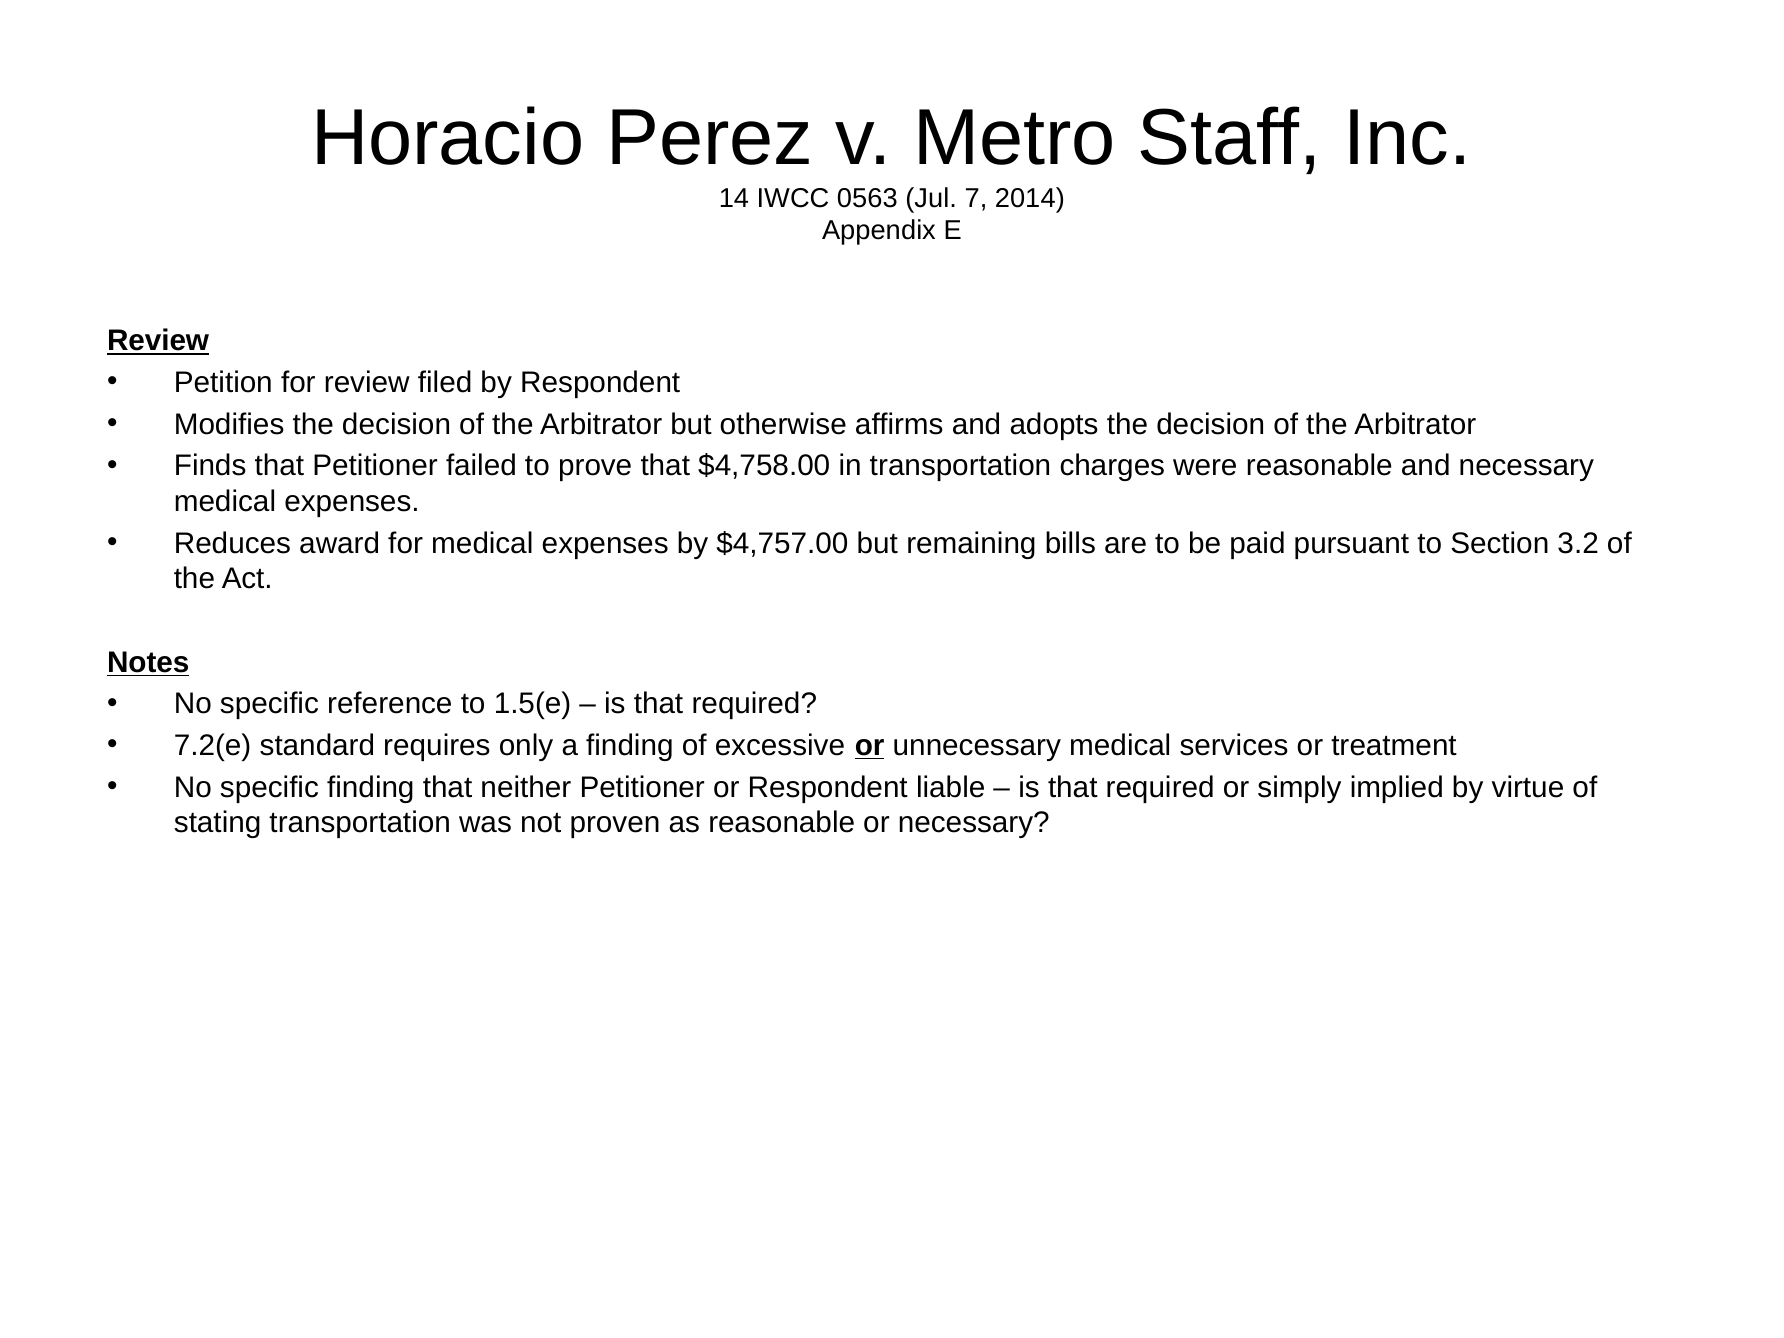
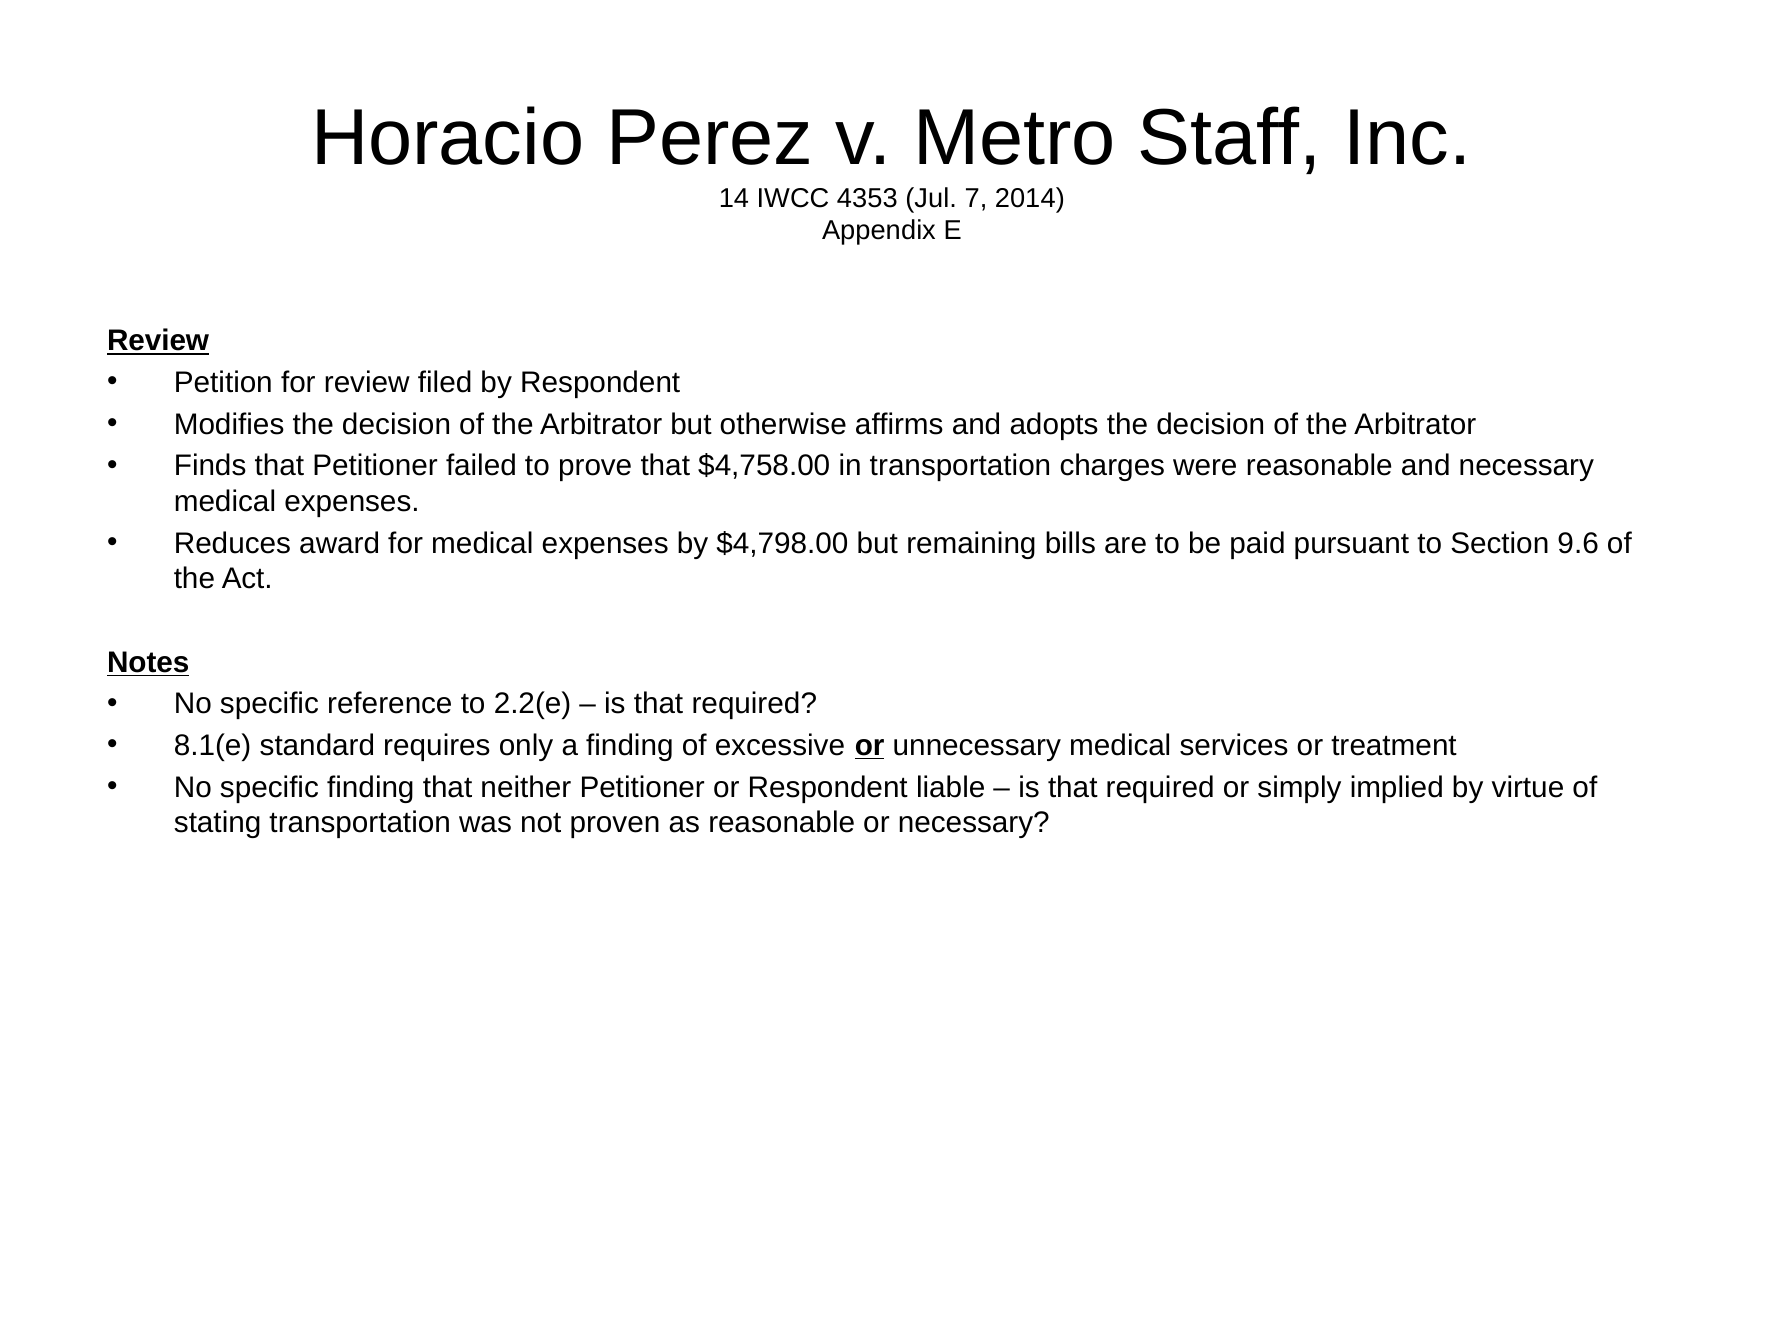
0563: 0563 -> 4353
$4,757.00: $4,757.00 -> $4,798.00
3.2: 3.2 -> 9.6
1.5(e: 1.5(e -> 2.2(e
7.2(e: 7.2(e -> 8.1(e
